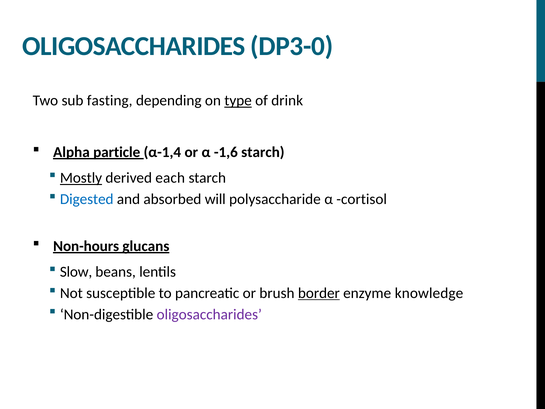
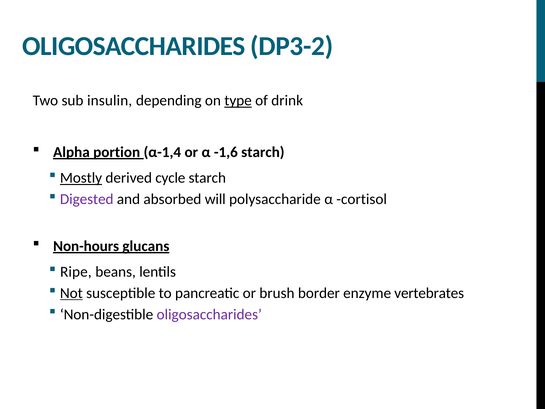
DP3-0: DP3-0 -> DP3-2
fasting: fasting -> insulin
particle: particle -> portion
each: each -> cycle
Digested colour: blue -> purple
Slow: Slow -> Ripe
Not underline: none -> present
border underline: present -> none
knowledge: knowledge -> vertebrates
